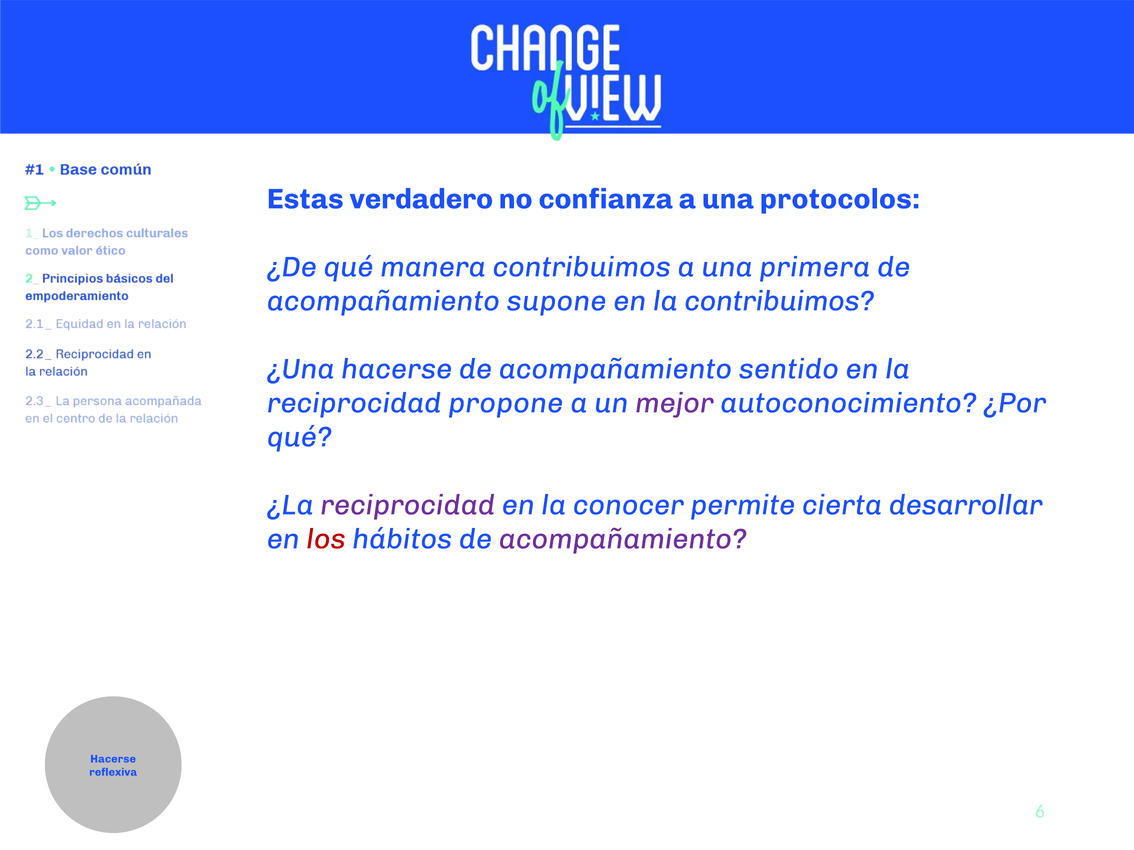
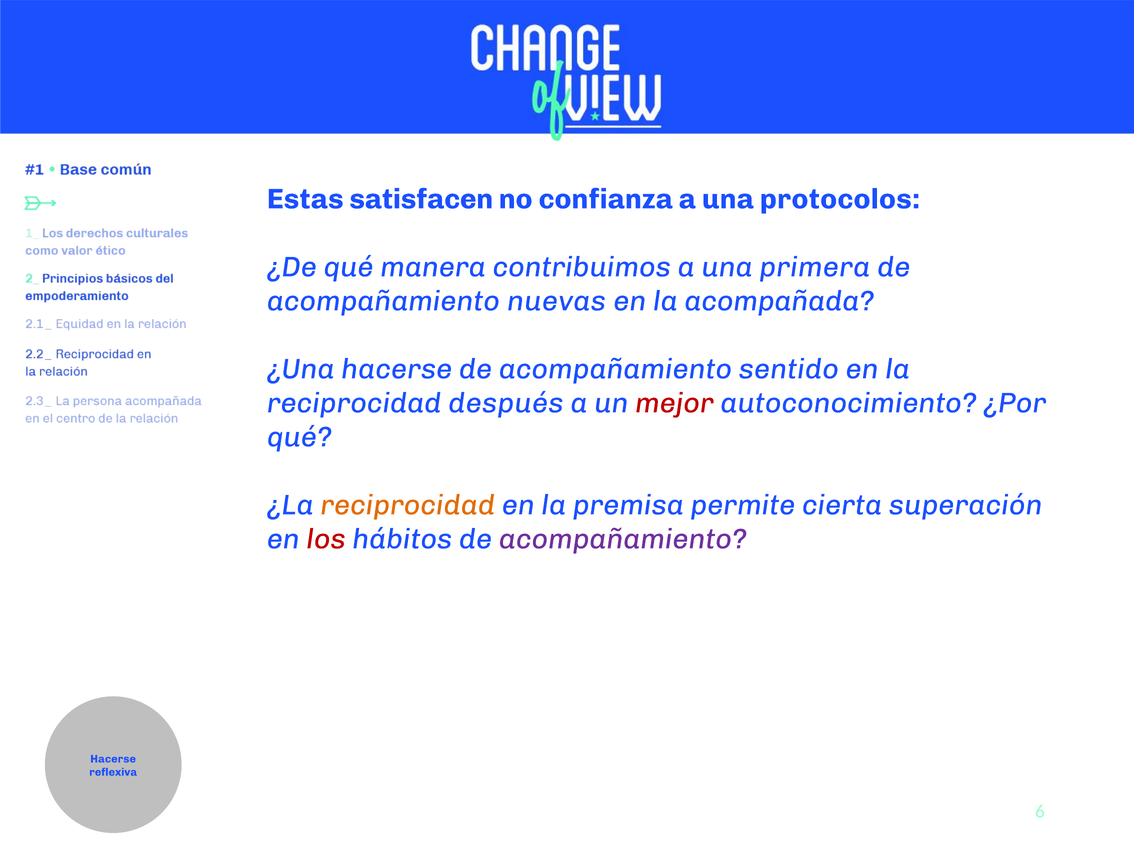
verdadero: verdadero -> satisfacen
supone: supone -> nuevas
la contribuimos: contribuimos -> acompañada
propone: propone -> después
mejor colour: purple -> red
reciprocidad at (408, 505) colour: purple -> orange
conocer: conocer -> premisa
desarrollar: desarrollar -> superación
